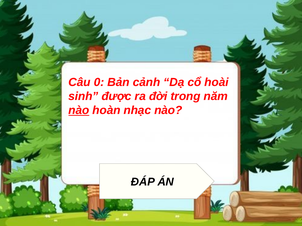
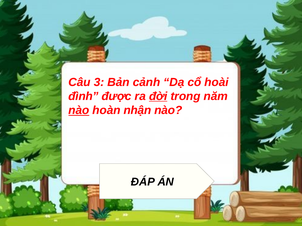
0: 0 -> 3
sinh: sinh -> đình
đời underline: none -> present
nhạc: nhạc -> nhận
